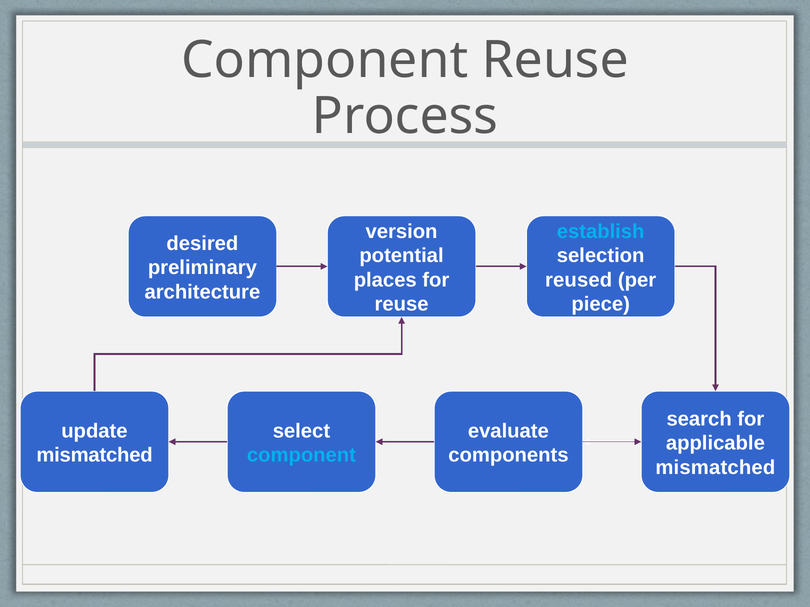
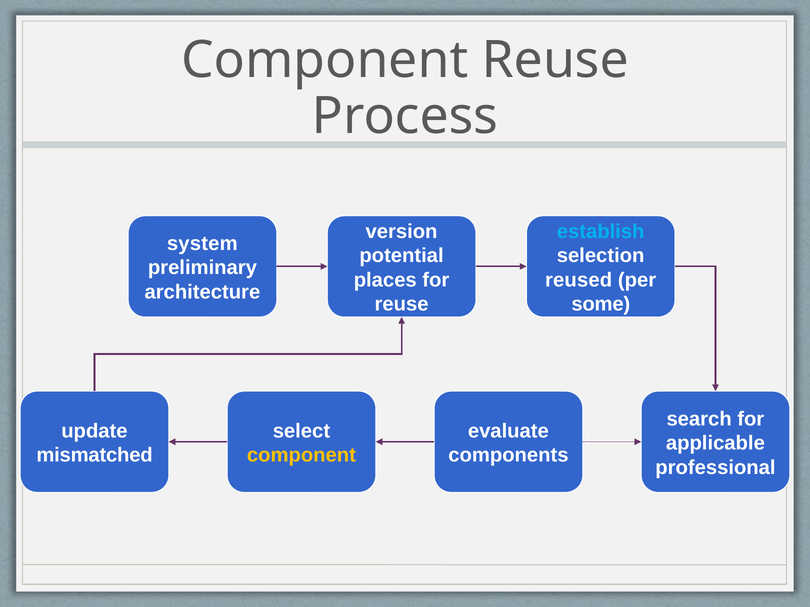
desired: desired -> system
piece: piece -> some
component at (301, 456) colour: light blue -> yellow
mismatched at (715, 468): mismatched -> professional
